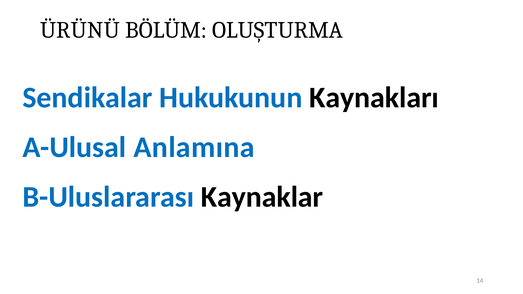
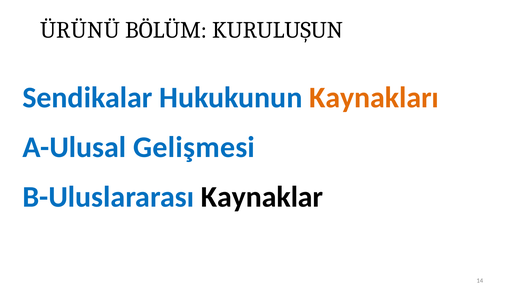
OLUŞTURMA: OLUŞTURMA -> KURULUŞUN
Kaynakları colour: black -> orange
Anlamına: Anlamına -> Gelişmesi
